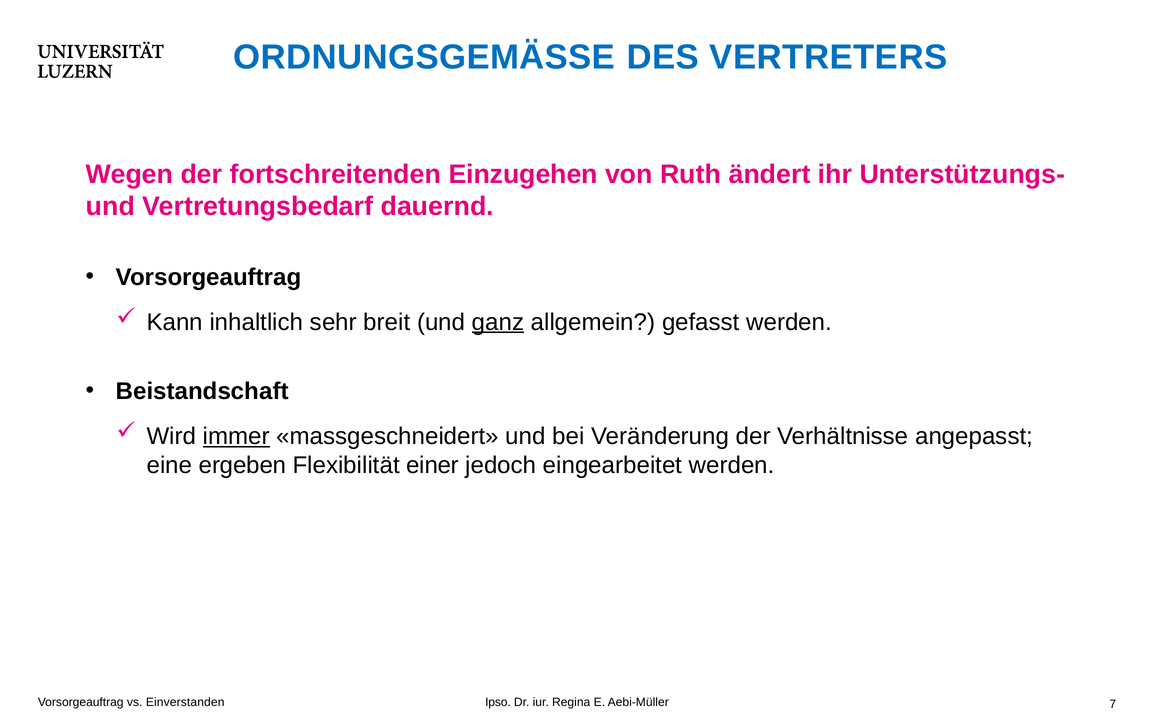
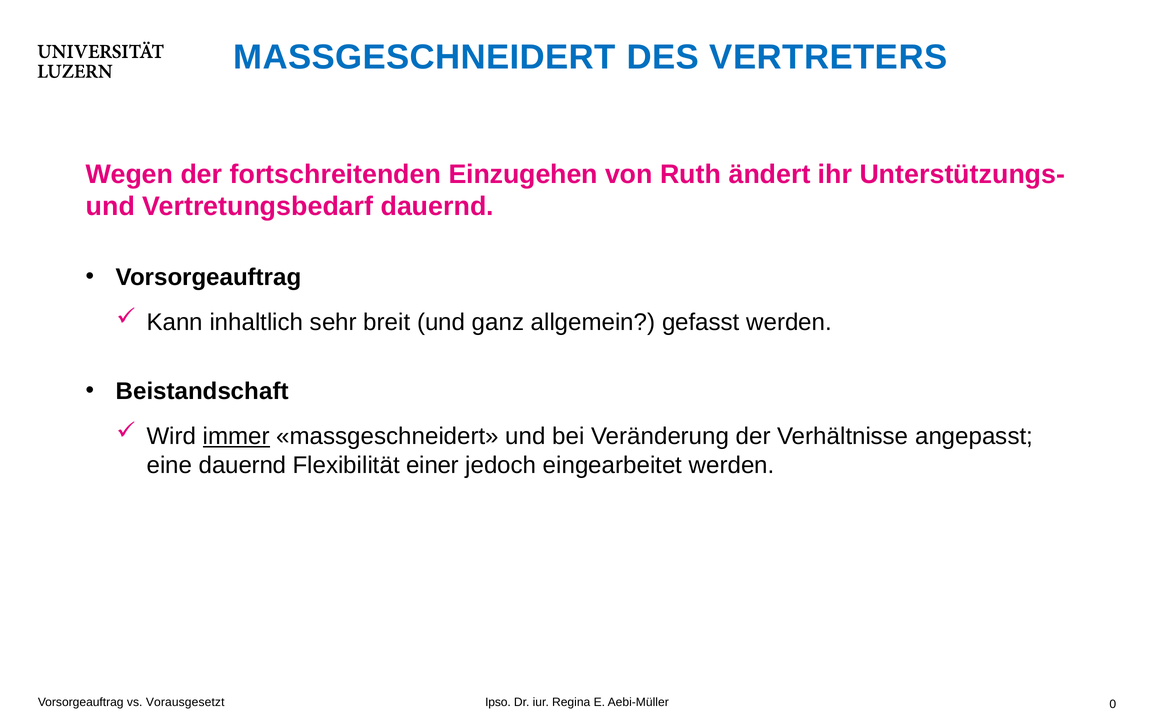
ORDNUNGSGEMÄSSE at (424, 57): ORDNUNGSGEMÄSSE -> MASSGESCHNEIDERT
ganz underline: present -> none
eine ergeben: ergeben -> dauernd
Einverstanden: Einverstanden -> Vorausgesetzt
7: 7 -> 0
